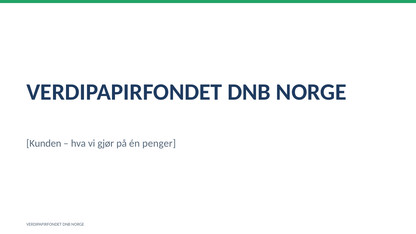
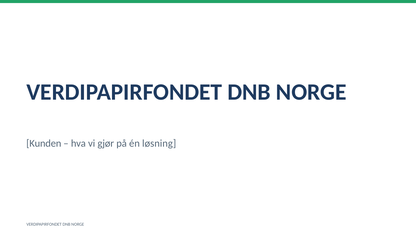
penger: penger -> løsning
